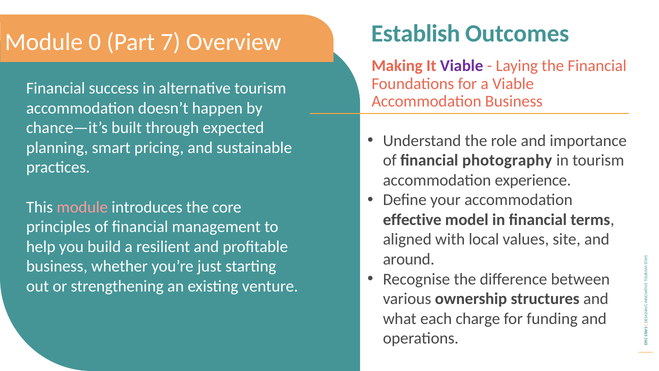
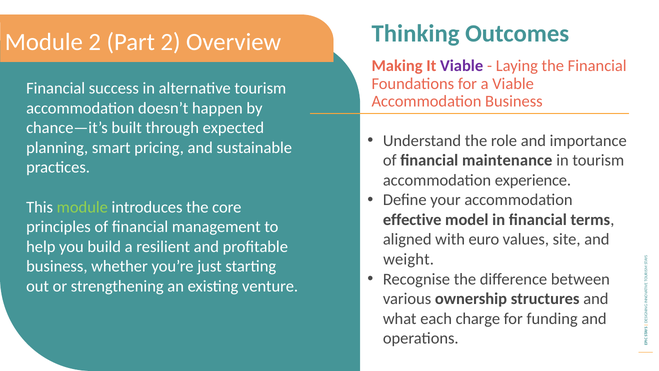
Establish: Establish -> Thinking
Module 0: 0 -> 2
Part 7: 7 -> 2
photography: photography -> maintenance
module at (82, 207) colour: pink -> light green
local: local -> euro
around: around -> weight
